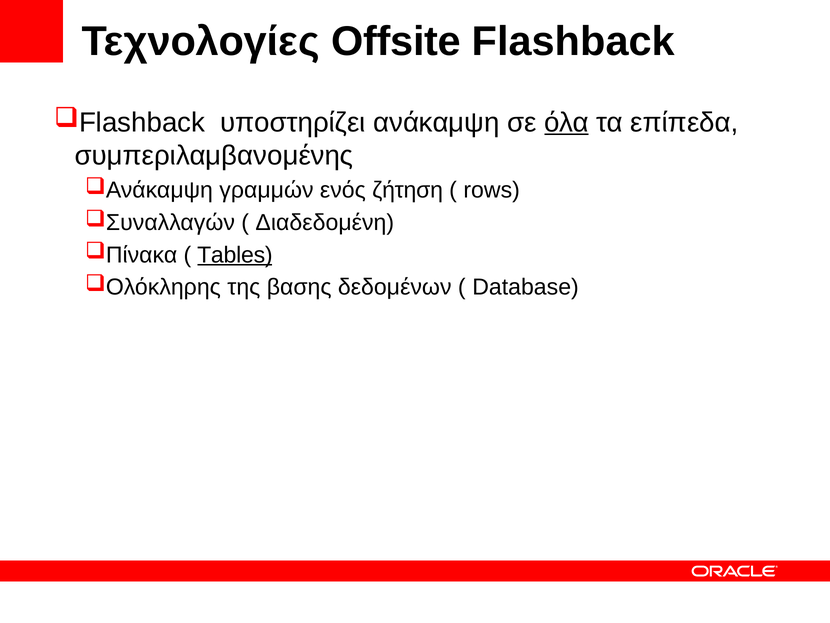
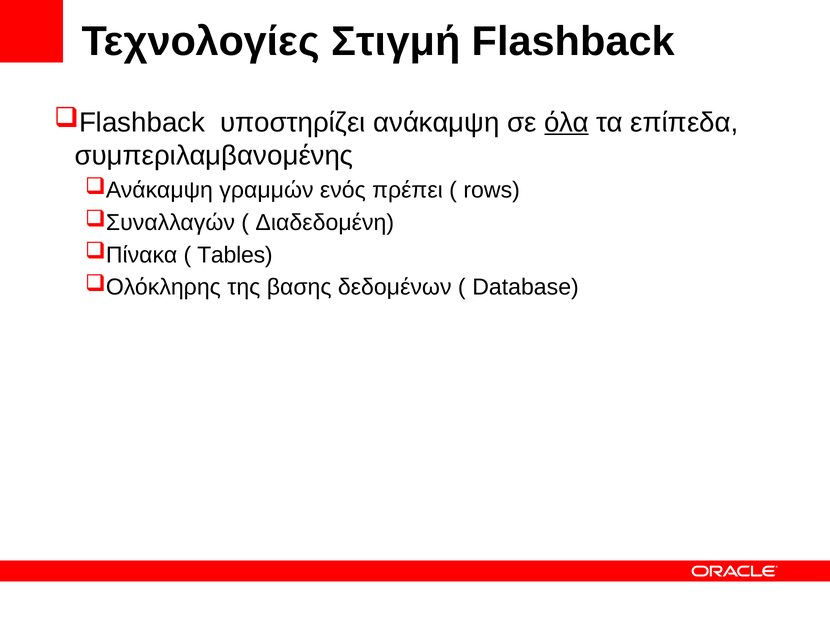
Offsite: Offsite -> Στιγμή
ζήτηση: ζήτηση -> πρέπει
Tables underline: present -> none
